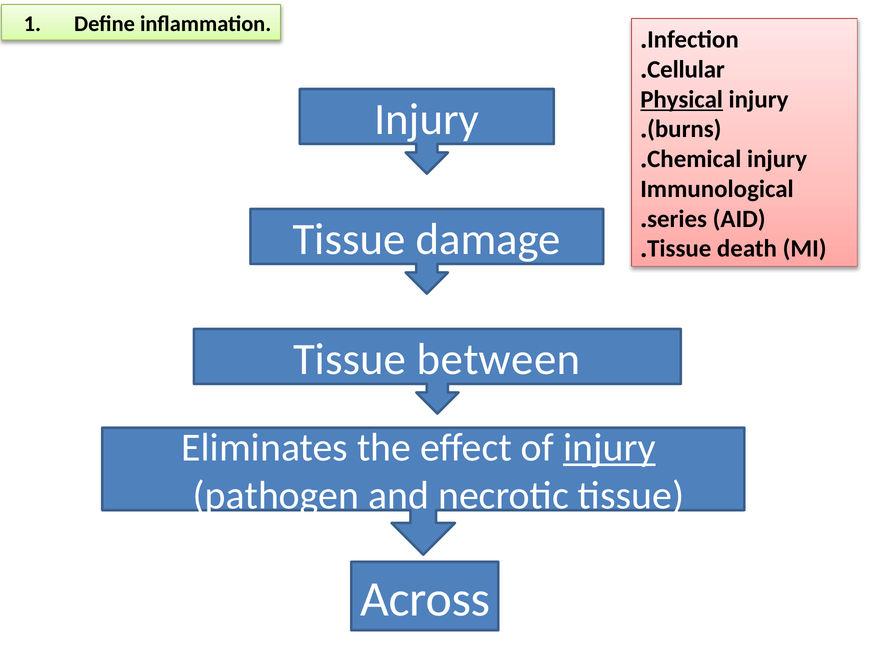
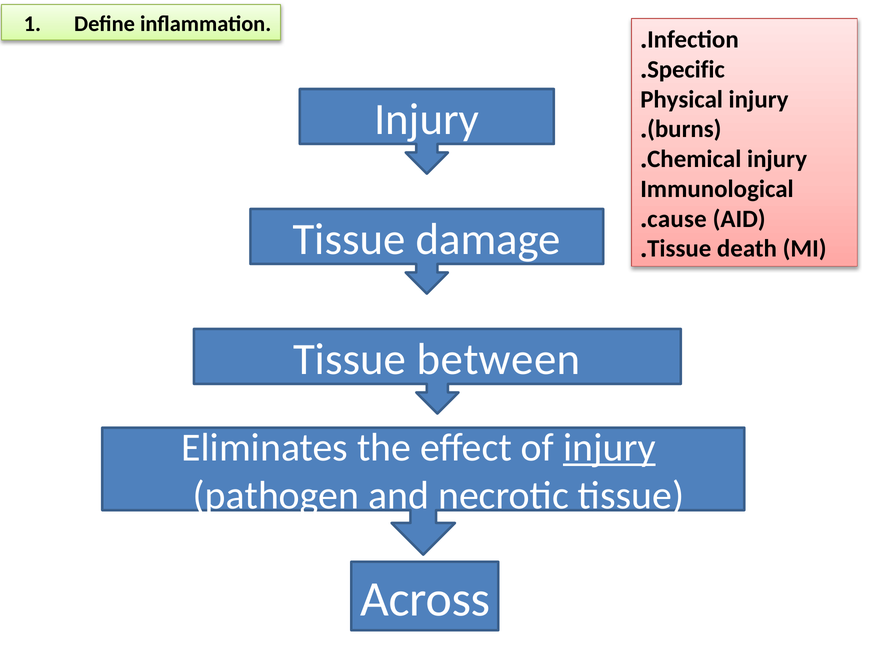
Cellular: Cellular -> Specific
Physical underline: present -> none
series: series -> cause
